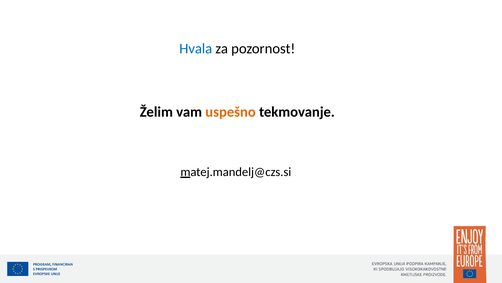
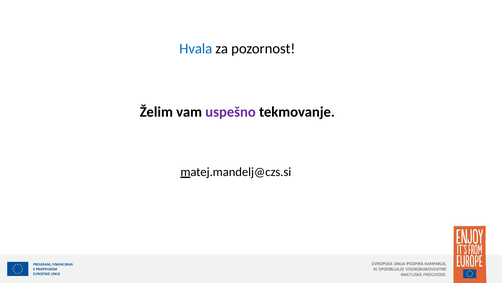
uspešno colour: orange -> purple
